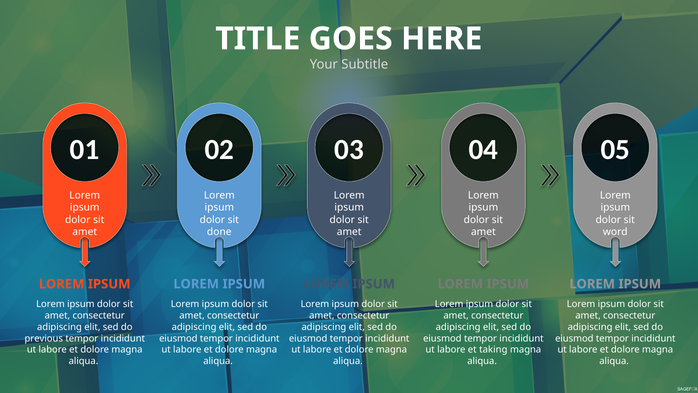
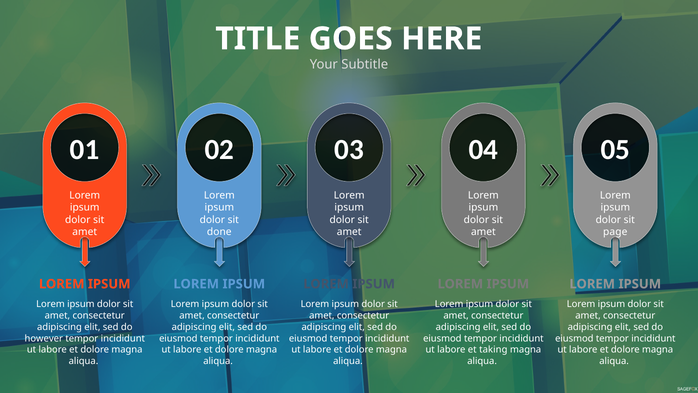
word: word -> page
previous: previous -> however
